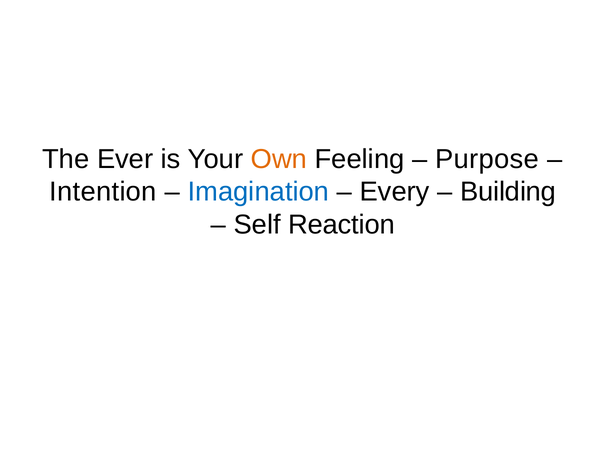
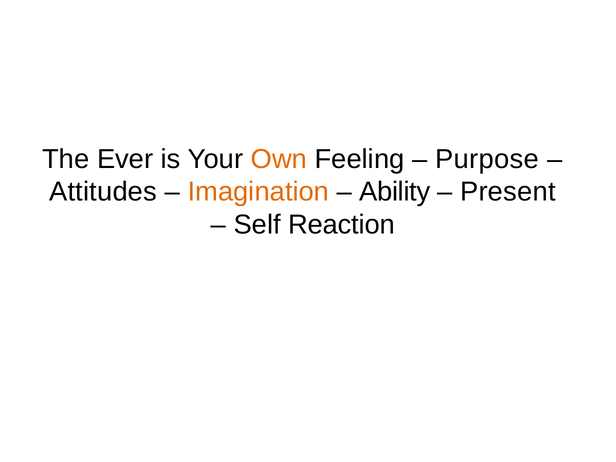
Intention: Intention -> Attitudes
Imagination colour: blue -> orange
Every: Every -> Ability
Building: Building -> Present
